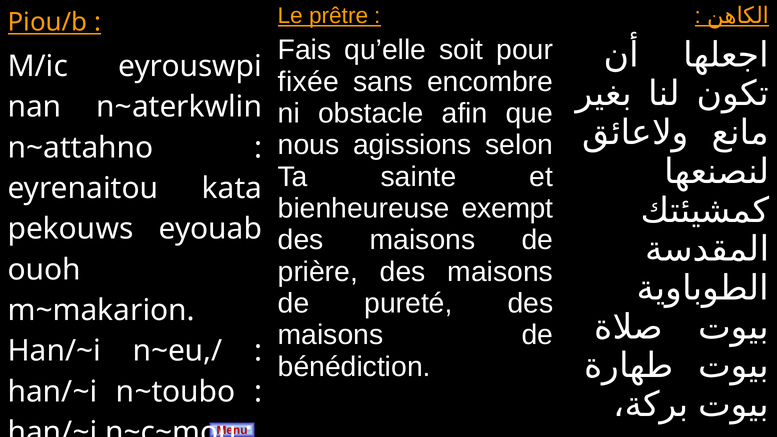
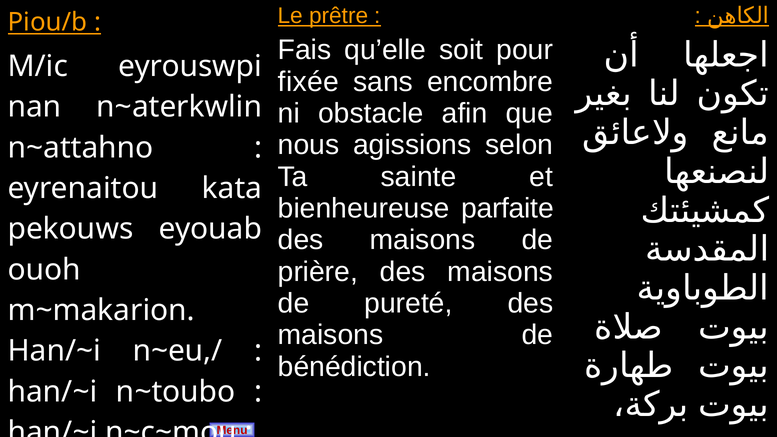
exempt: exempt -> parfaite
